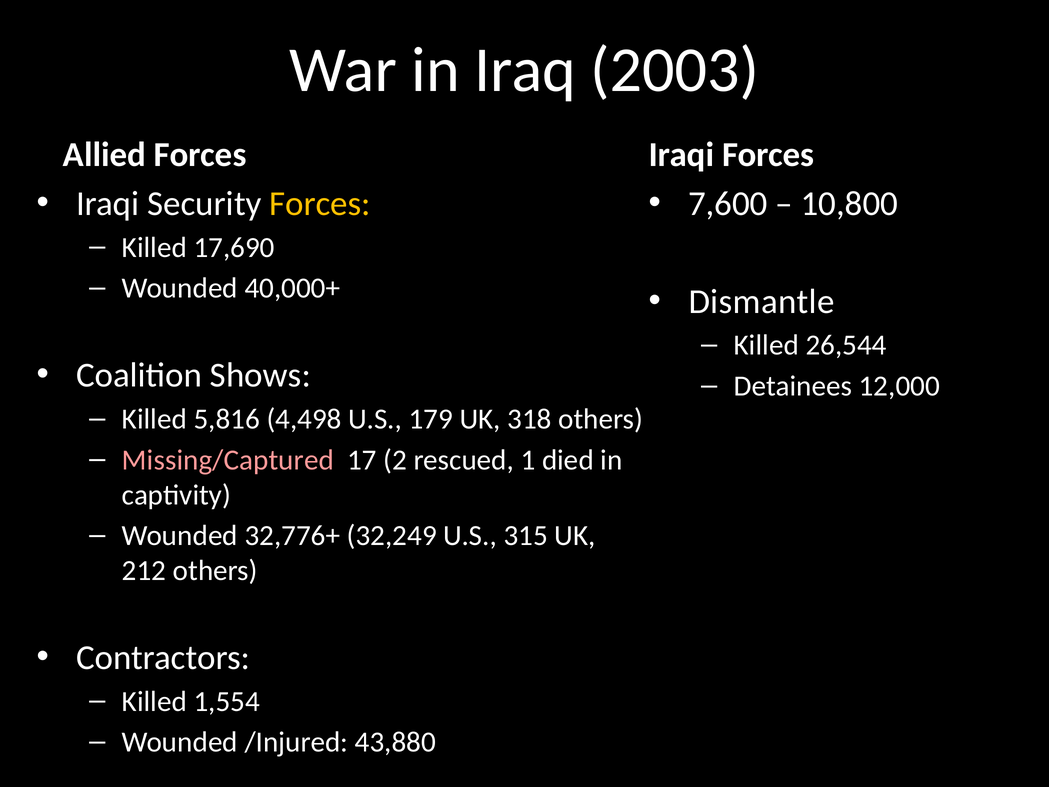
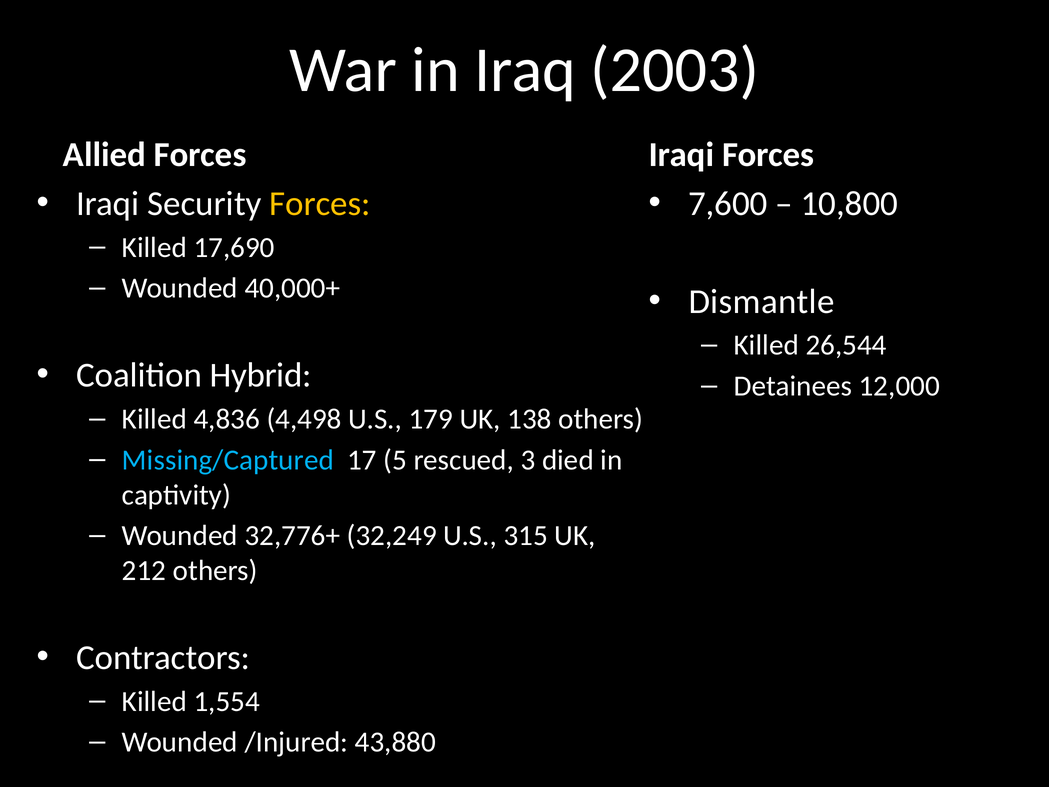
Shows: Shows -> Hybrid
5,816: 5,816 -> 4,836
318: 318 -> 138
Missing/Captured colour: pink -> light blue
2: 2 -> 5
1: 1 -> 3
